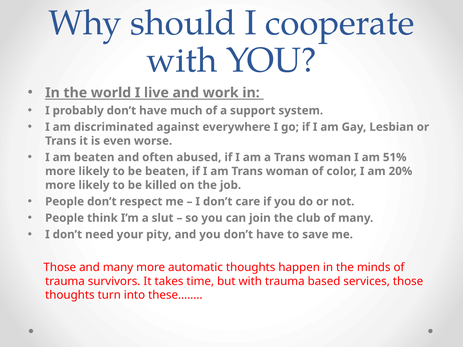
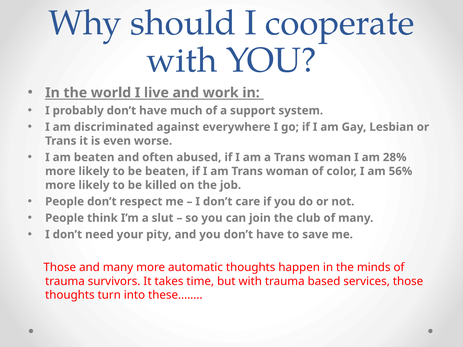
51%: 51% -> 28%
20%: 20% -> 56%
